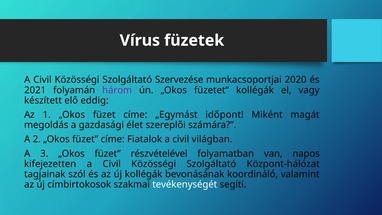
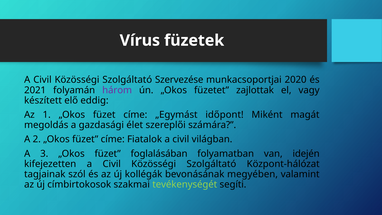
füzetet kollégák: kollégák -> zajlottak
részvételével: részvételével -> foglalásában
napos: napos -> idején
koordináló: koordináló -> megyében
tevékenységét colour: white -> light green
